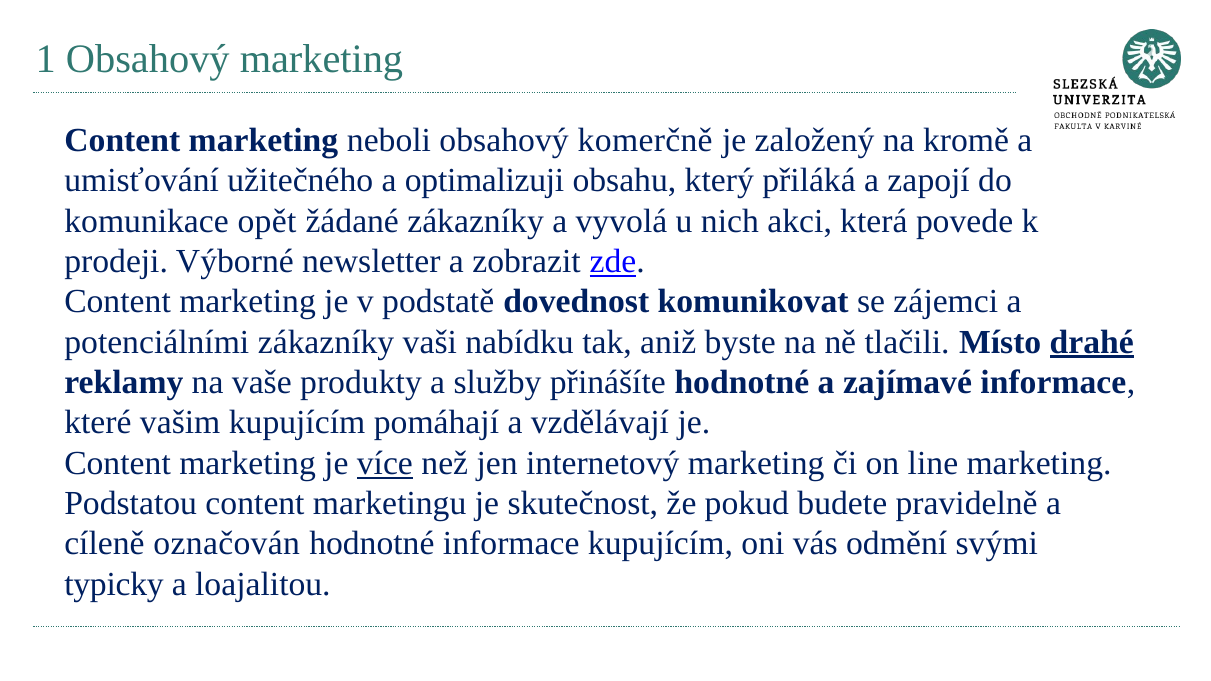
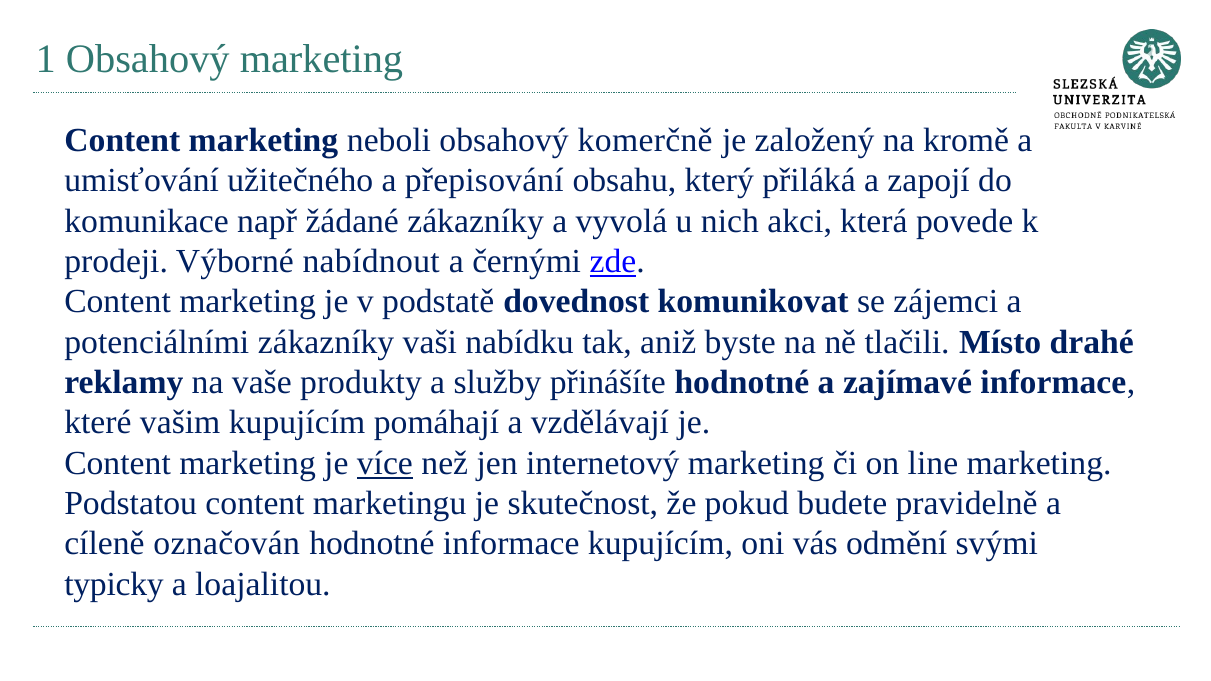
optimalizuji: optimalizuji -> přepisování
opět: opět -> např
newsletter: newsletter -> nabídnout
zobrazit: zobrazit -> černými
drahé underline: present -> none
